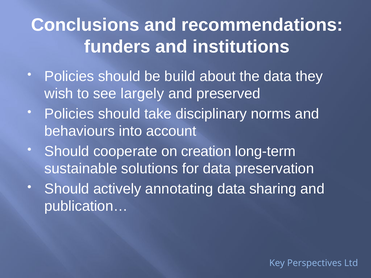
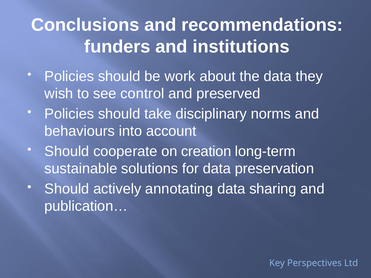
build: build -> work
largely: largely -> control
